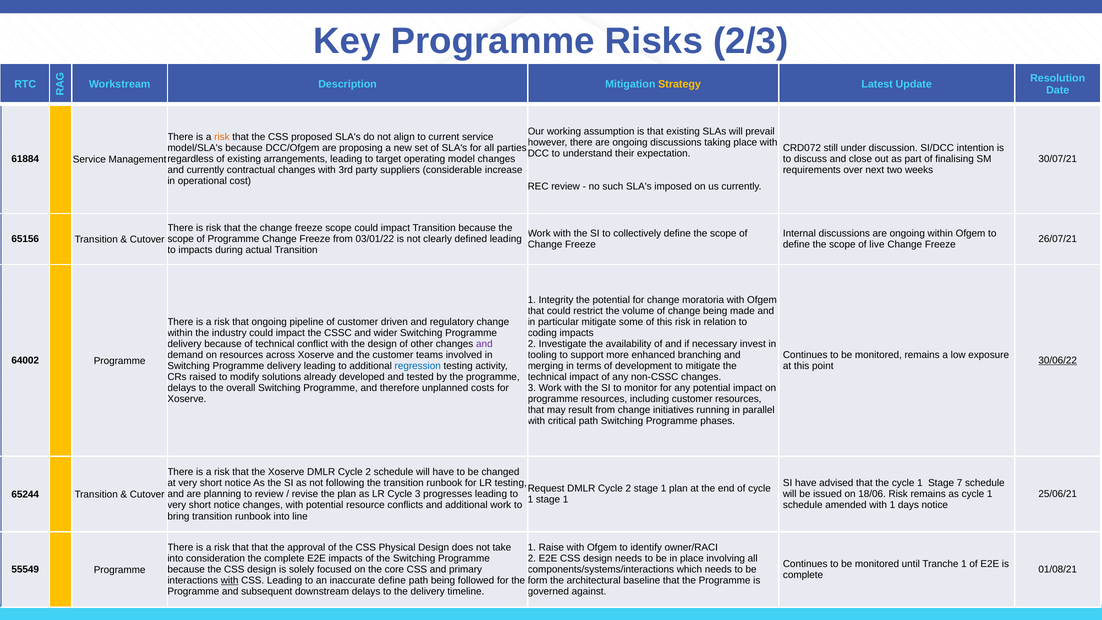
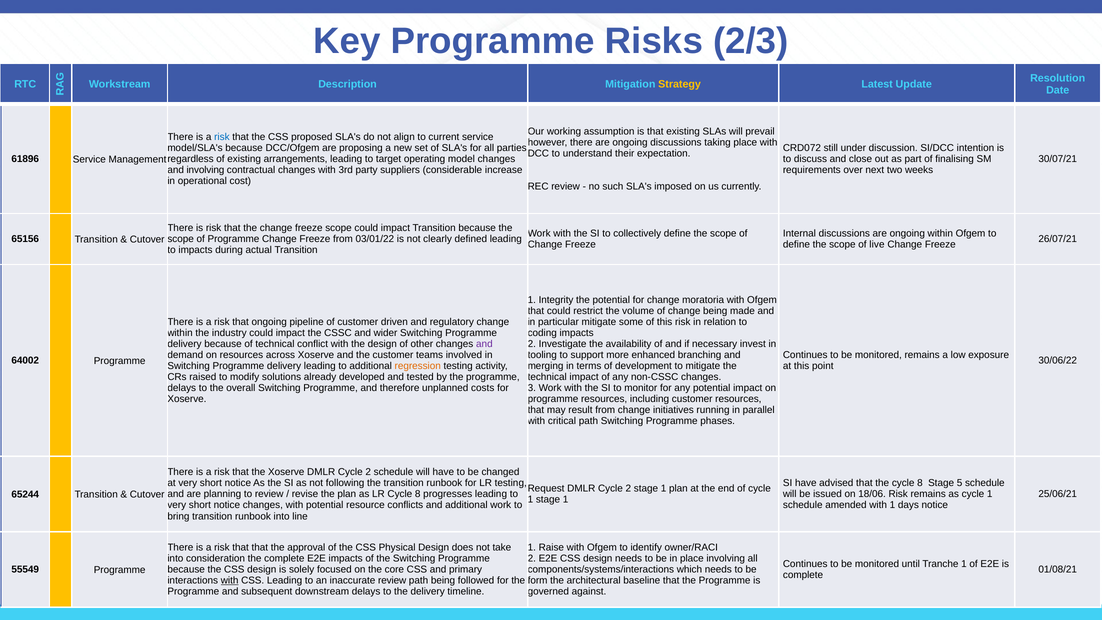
risk at (222, 137) colour: orange -> blue
61884: 61884 -> 61896
and currently: currently -> involving
30/06/22 underline: present -> none
regression colour: blue -> orange
the cycle 1: 1 -> 8
7: 7 -> 5
LR Cycle 3: 3 -> 8
inaccurate define: define -> review
